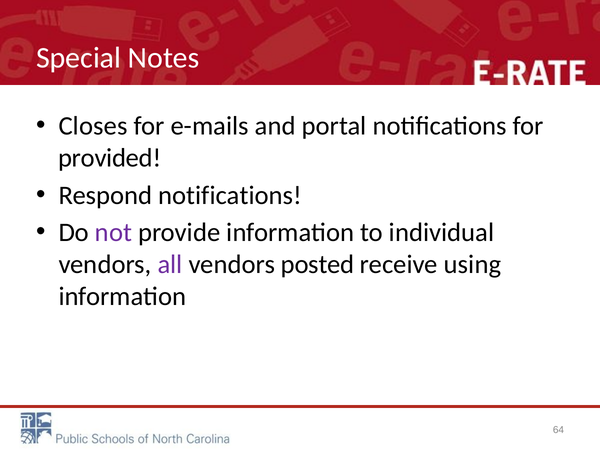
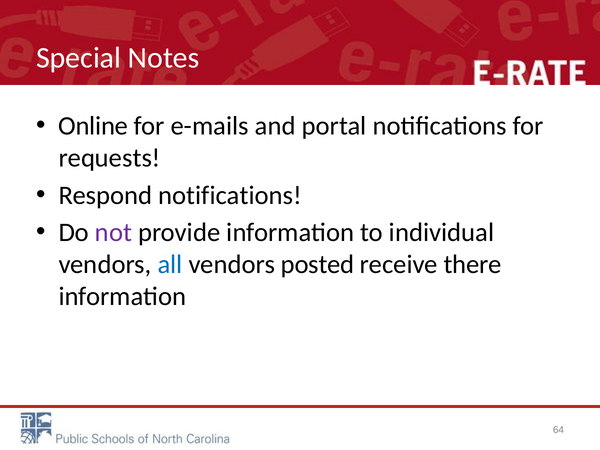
Closes: Closes -> Online
provided: provided -> requests
all colour: purple -> blue
using: using -> there
